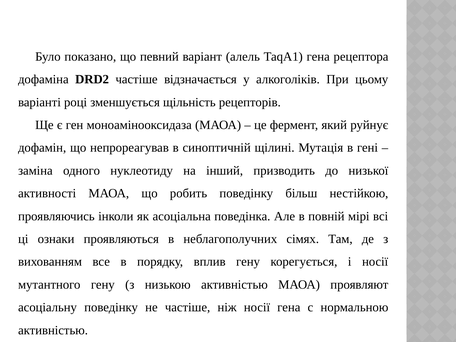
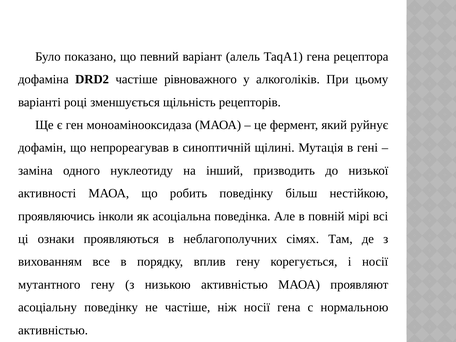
відзначається: відзначається -> рівноважного
